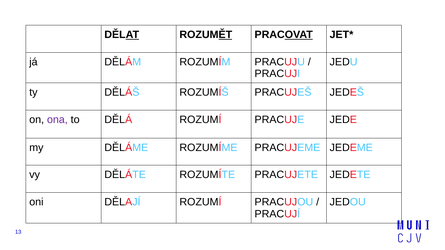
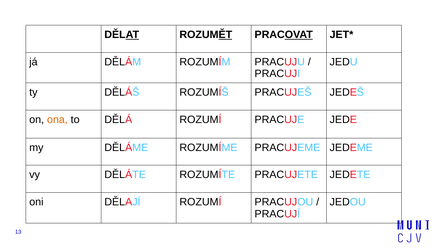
ona colour: purple -> orange
